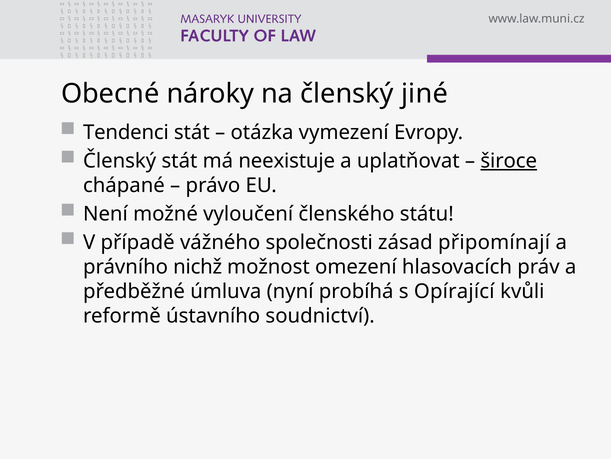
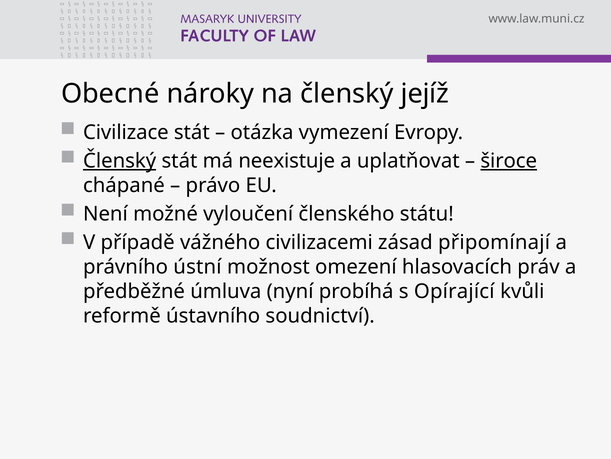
jiné: jiné -> jejíž
Tendenci: Tendenci -> Civilizace
Členský at (120, 161) underline: none -> present
společnosti: společnosti -> civilizacemi
nichž: nichž -> ústní
